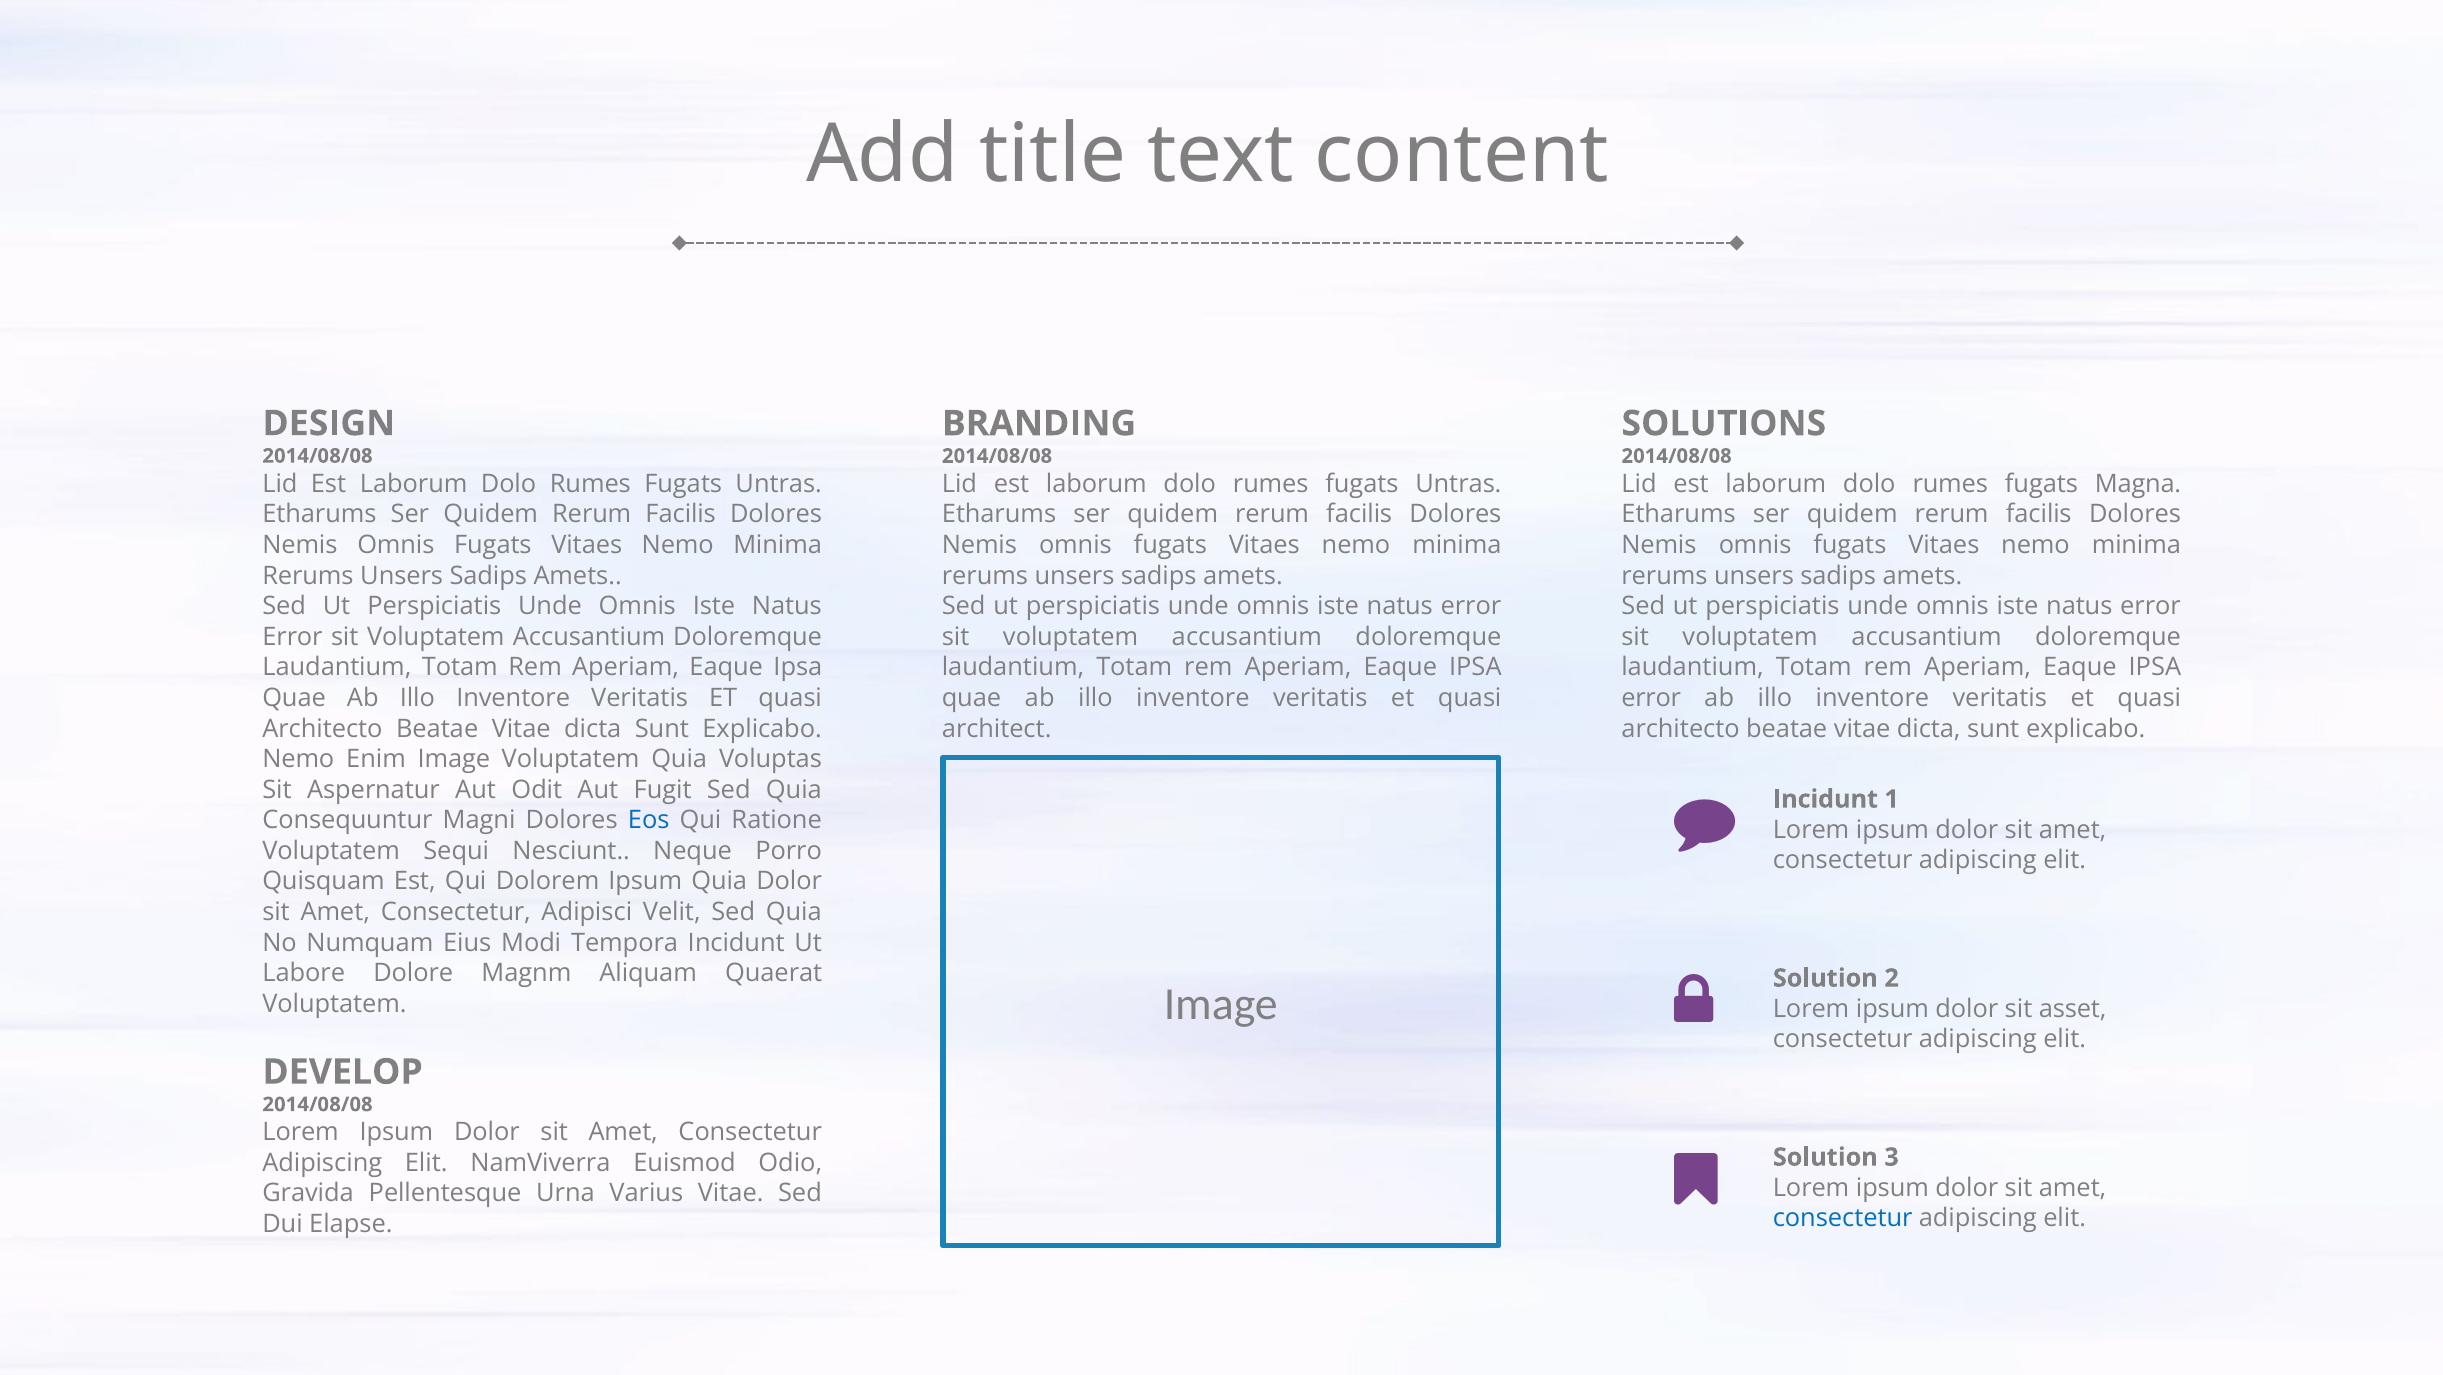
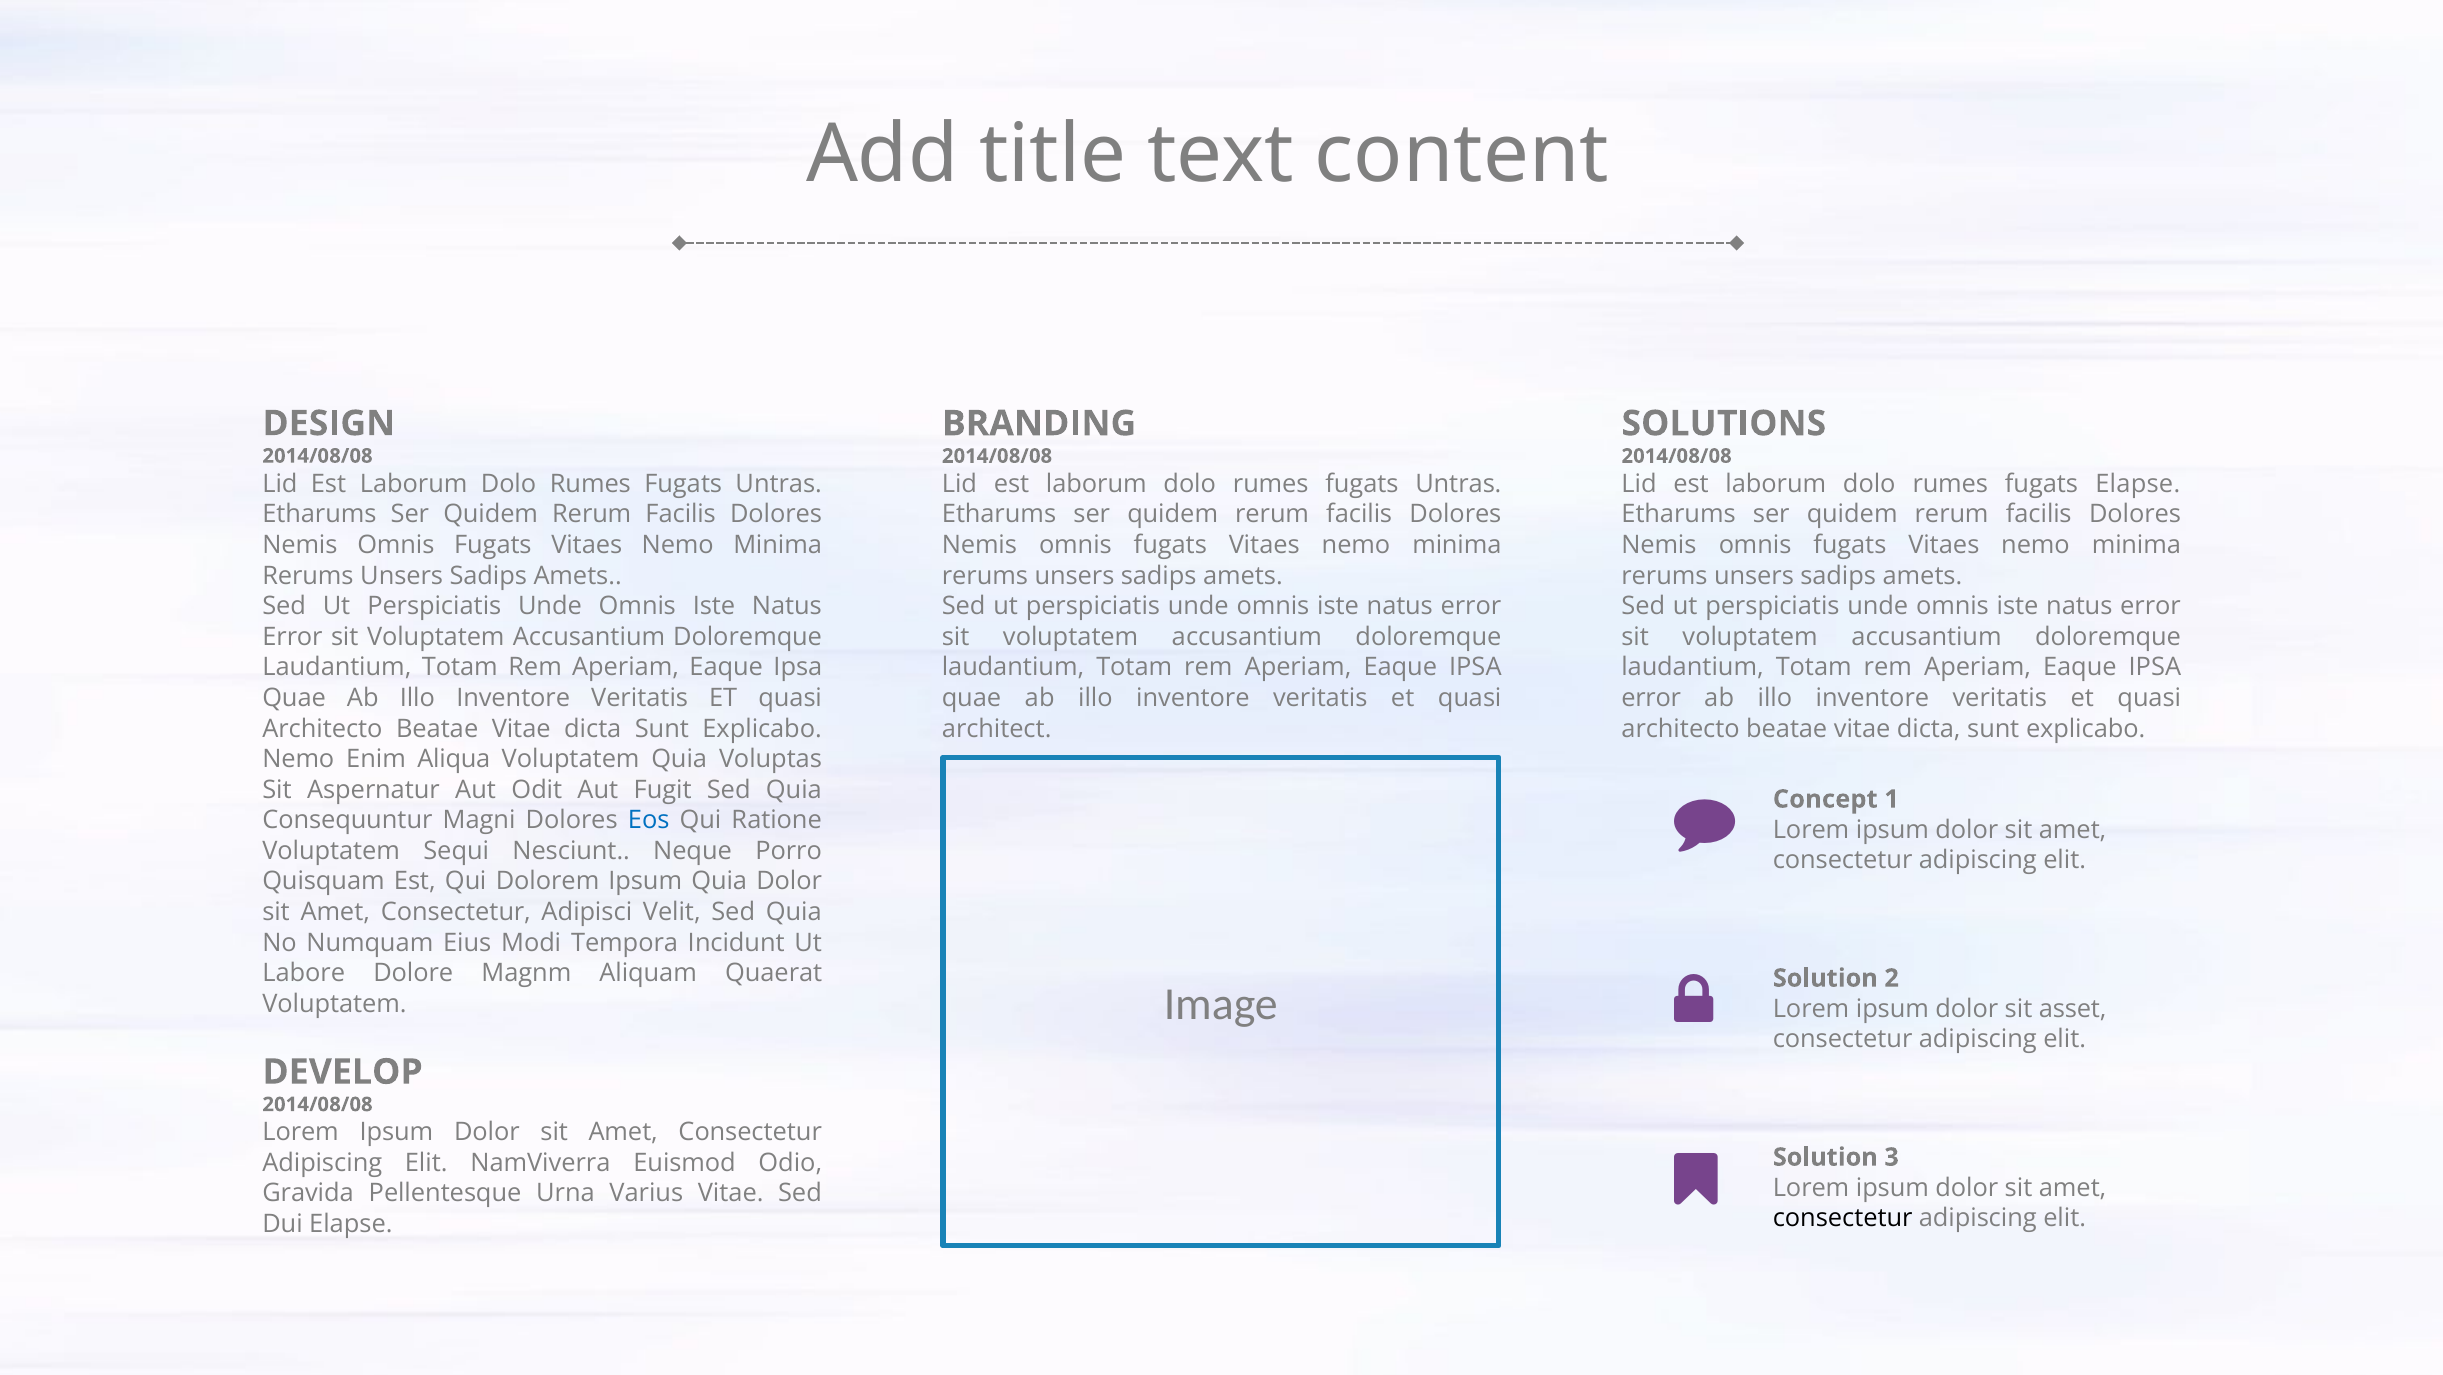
fugats Magna: Magna -> Elapse
Enim Image: Image -> Aliqua
Incidunt at (1825, 799): Incidunt -> Concept
consectetur at (1843, 1218) colour: blue -> black
